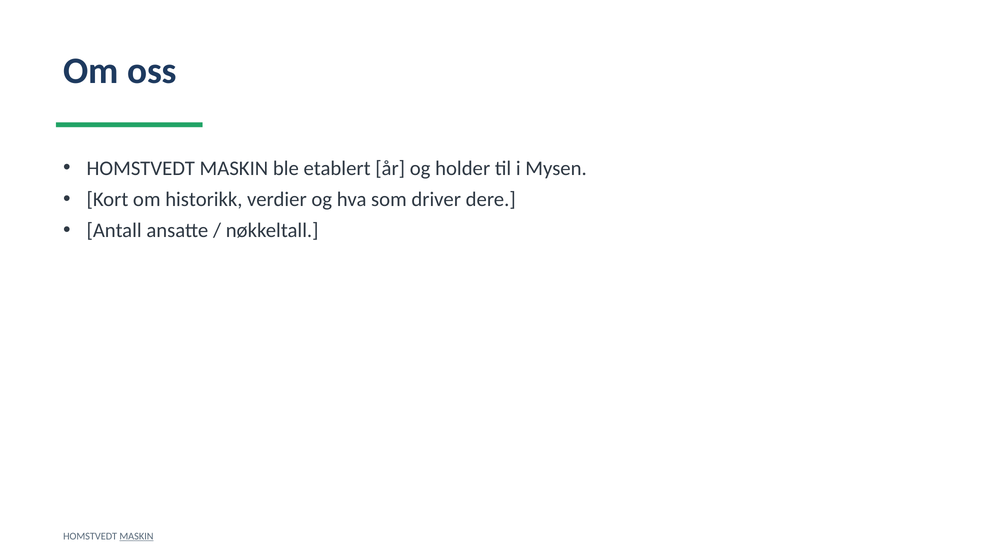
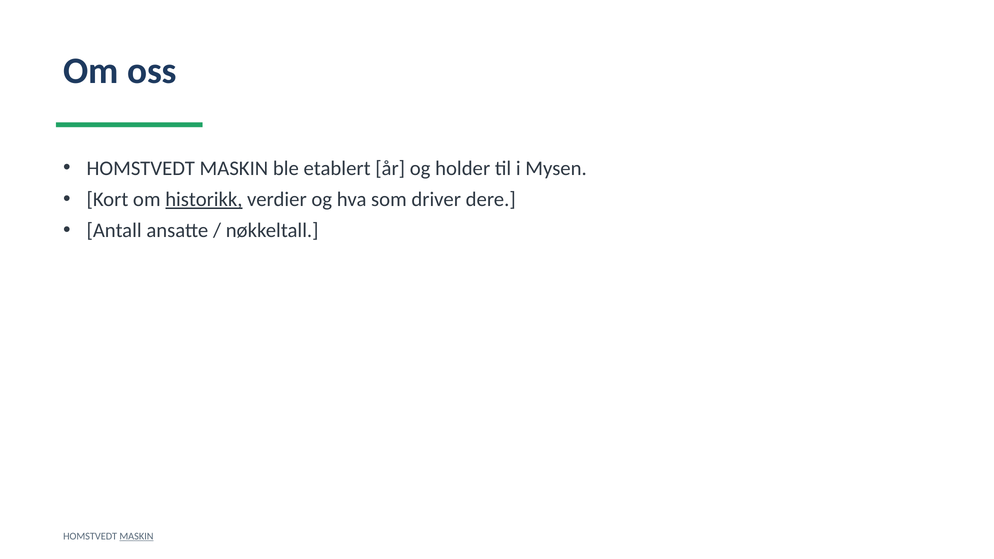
historikk underline: none -> present
